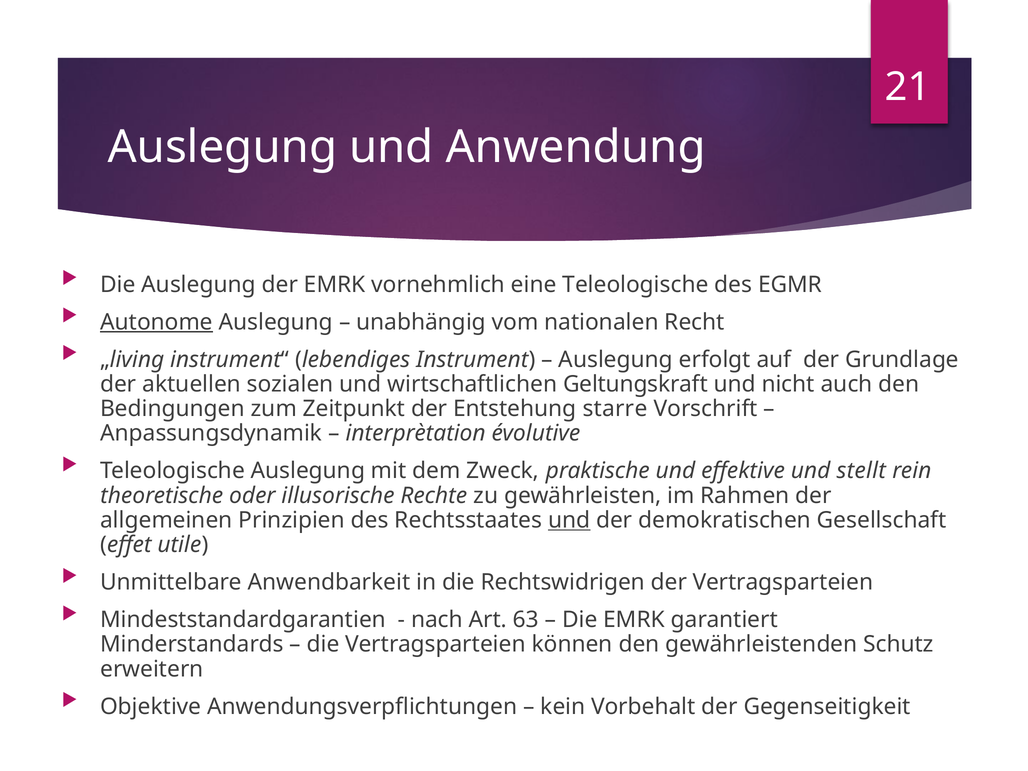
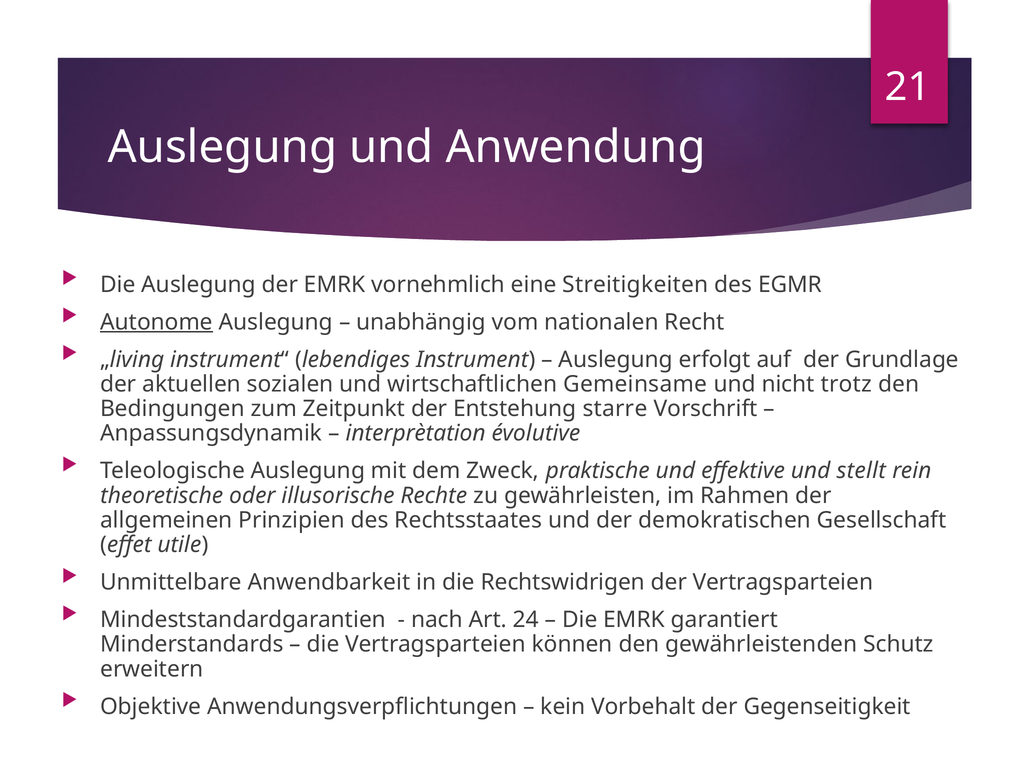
eine Teleologische: Teleologische -> Streitigkeiten
Geltungskraft: Geltungskraft -> Gemeinsame
auch: auch -> trotz
und at (569, 520) underline: present -> none
63: 63 -> 24
